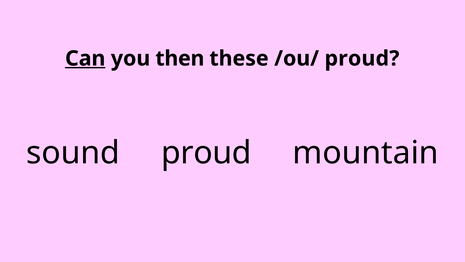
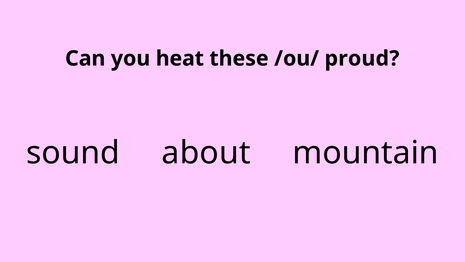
Can underline: present -> none
then: then -> heat
sound proud: proud -> about
